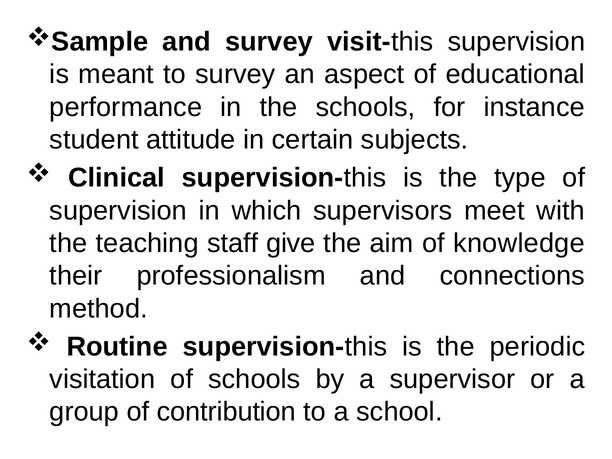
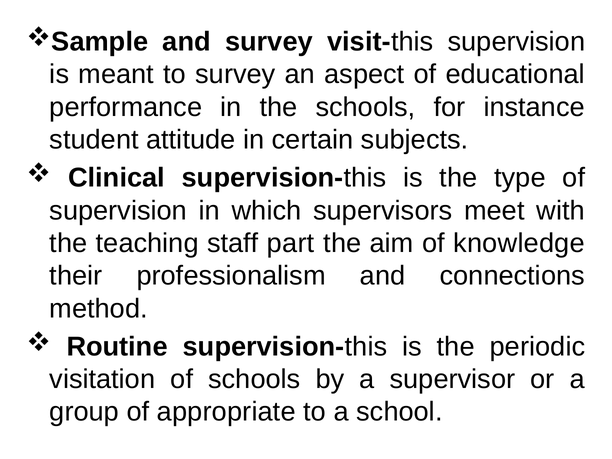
give: give -> part
contribution: contribution -> appropriate
